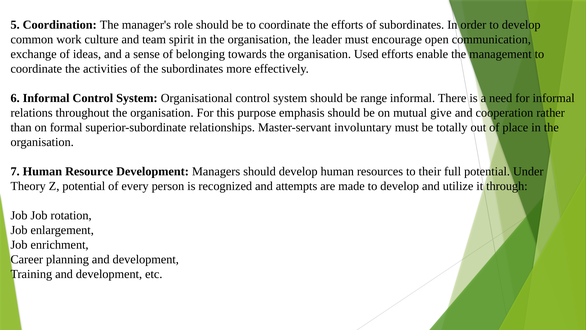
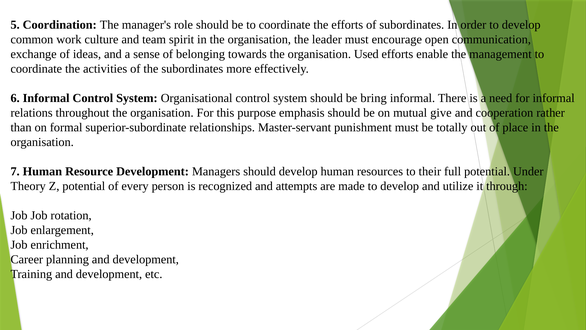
range: range -> bring
involuntary: involuntary -> punishment
